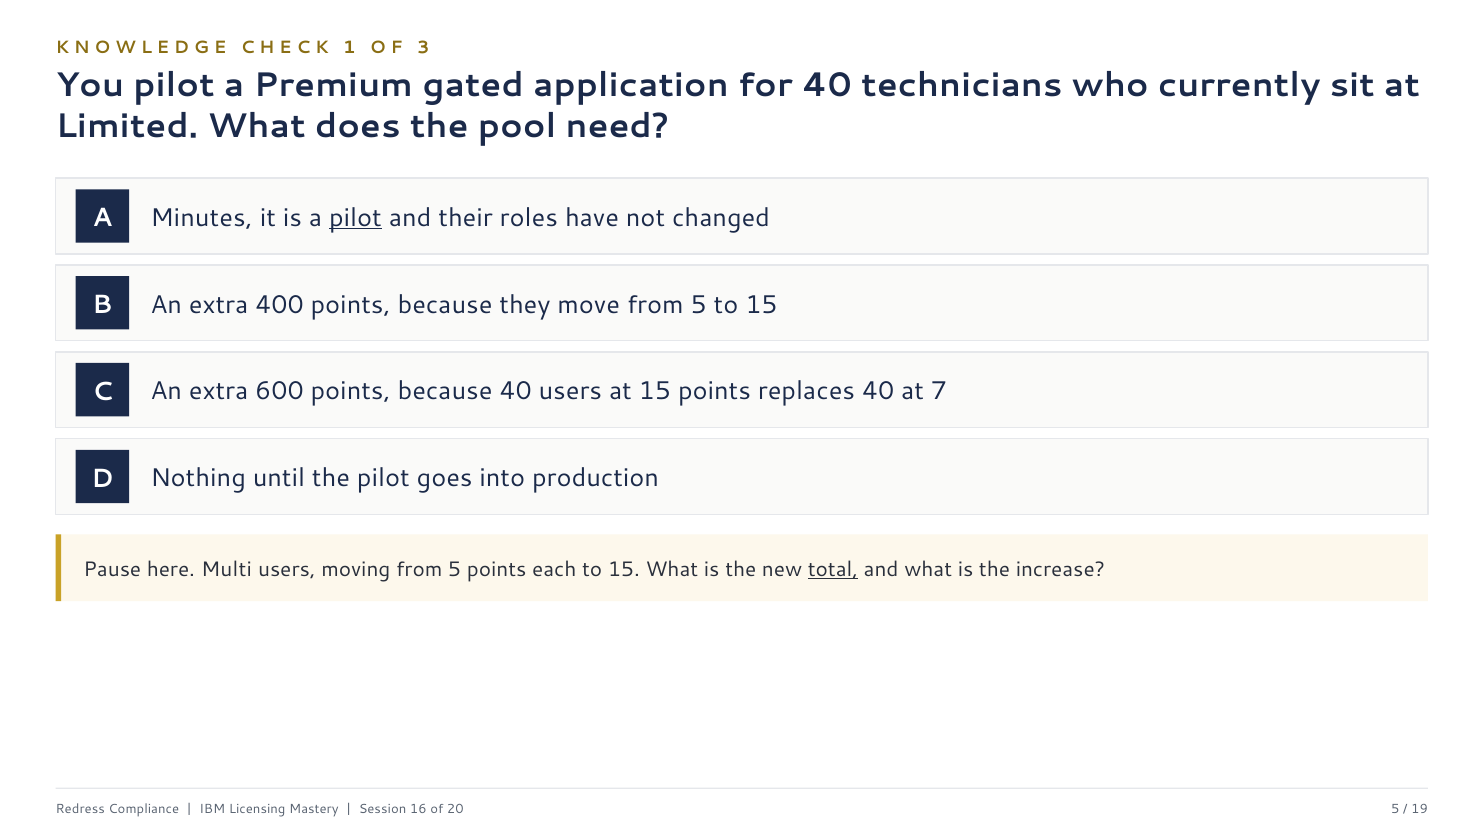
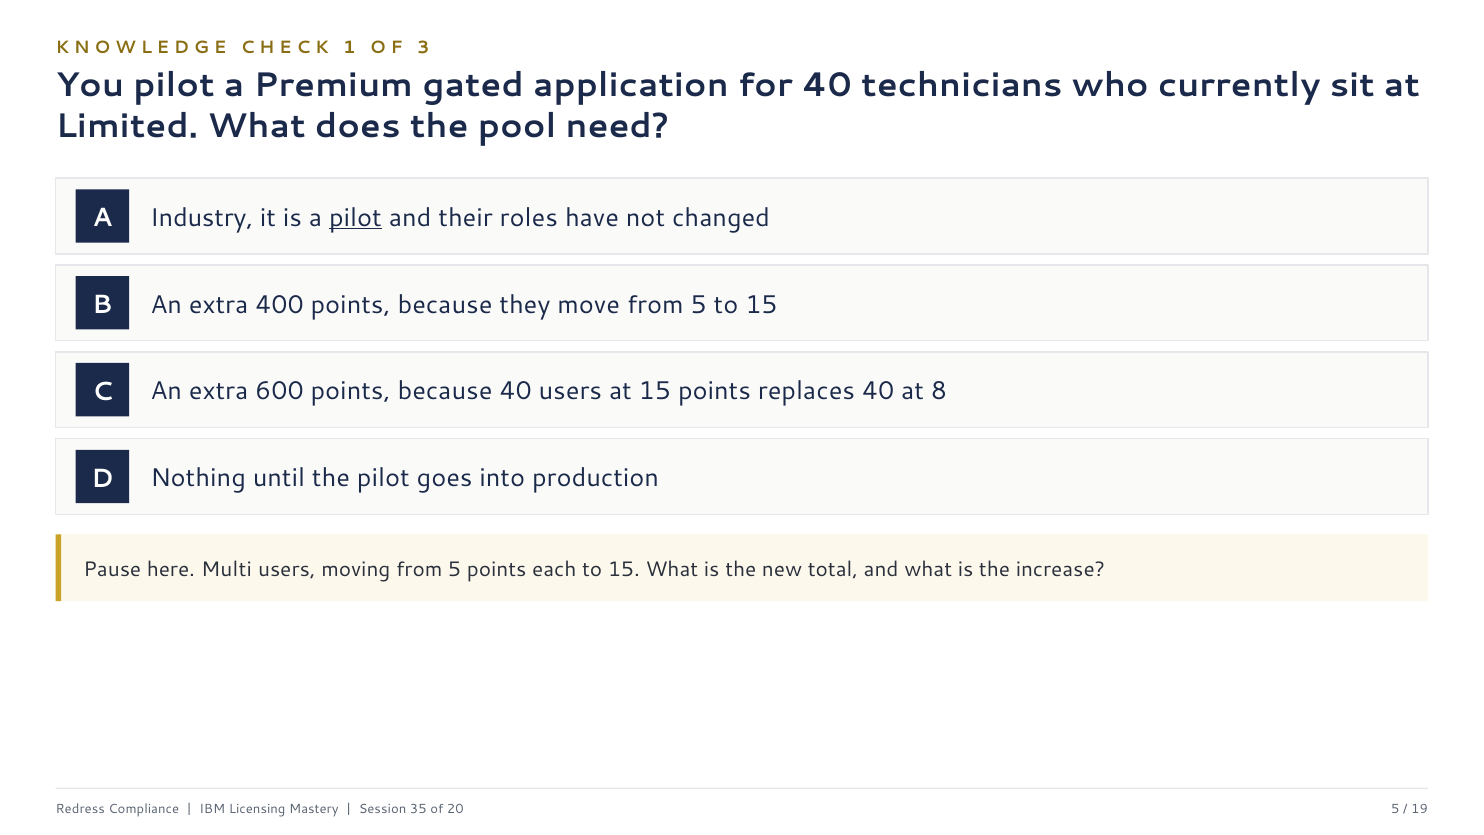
Minutes: Minutes -> Industry
7: 7 -> 8
total underline: present -> none
16: 16 -> 35
